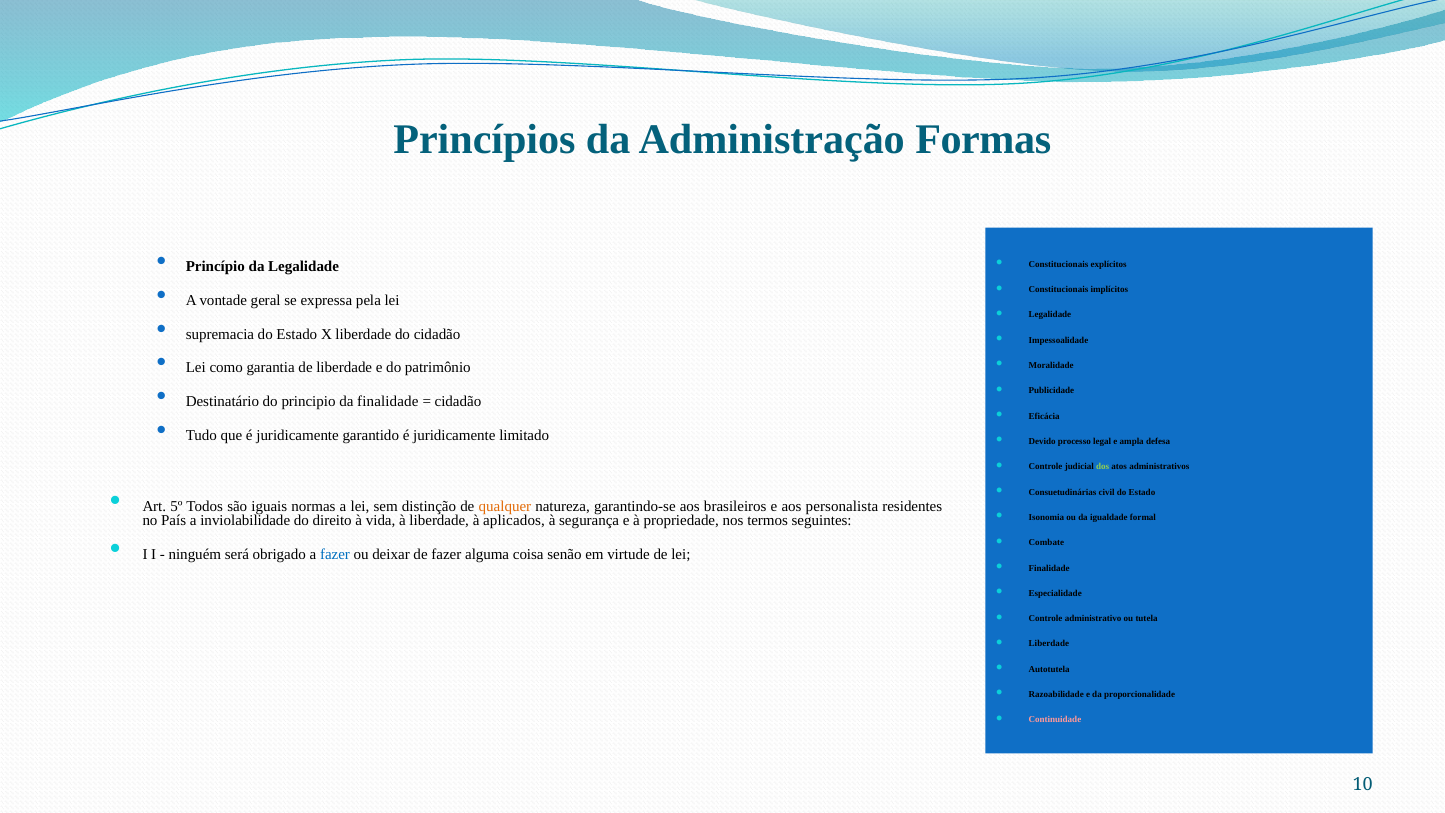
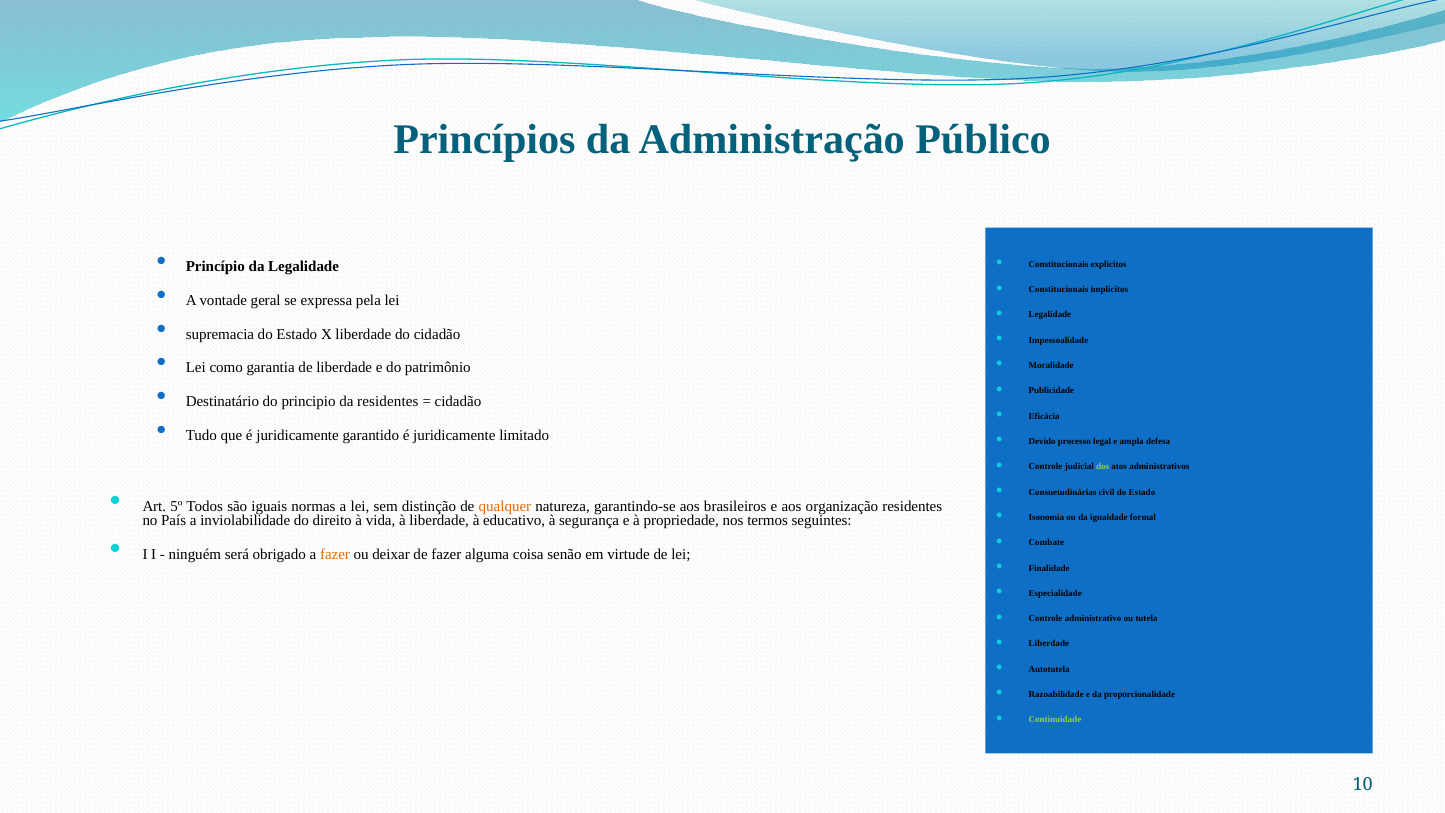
Formas: Formas -> Público
da finalidade: finalidade -> residentes
personalista: personalista -> organização
aplicados: aplicados -> educativo
fazer at (335, 554) colour: blue -> orange
Continuidade colour: pink -> light green
